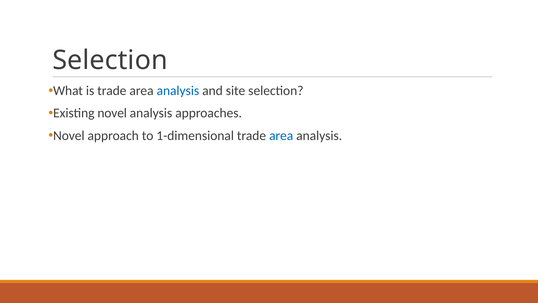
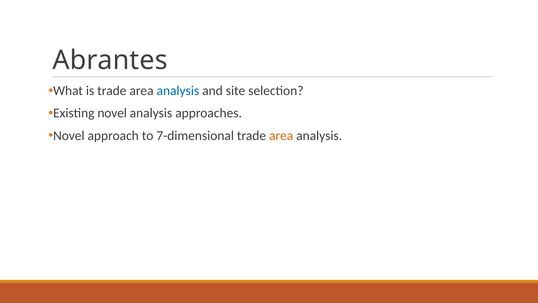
Selection at (110, 60): Selection -> Abrantes
1-dimensional: 1-dimensional -> 7-dimensional
area at (281, 135) colour: blue -> orange
